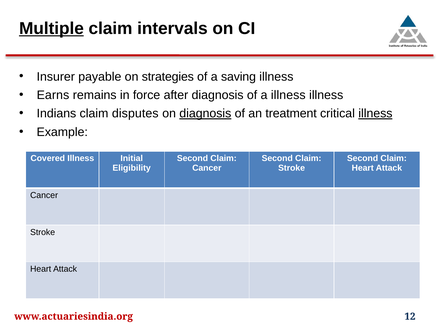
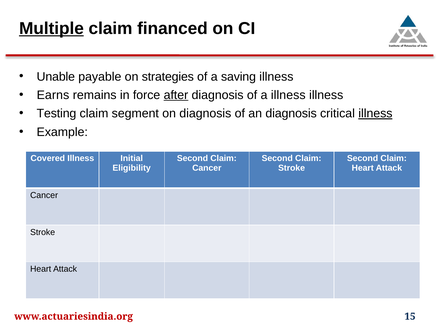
intervals: intervals -> financed
Insurer: Insurer -> Unable
after underline: none -> present
Indians: Indians -> Testing
disputes: disputes -> segment
diagnosis at (205, 113) underline: present -> none
an treatment: treatment -> diagnosis
12: 12 -> 15
